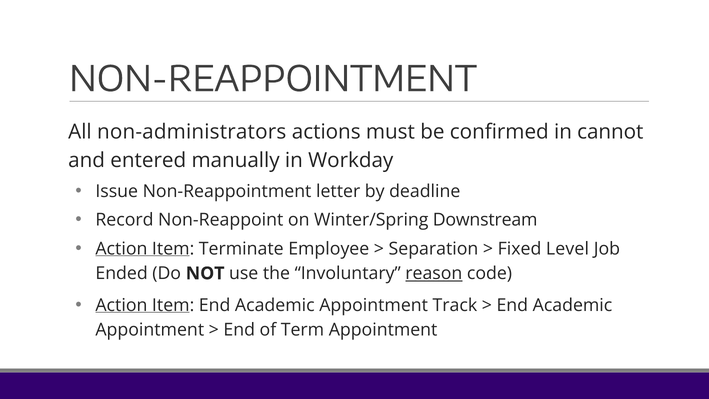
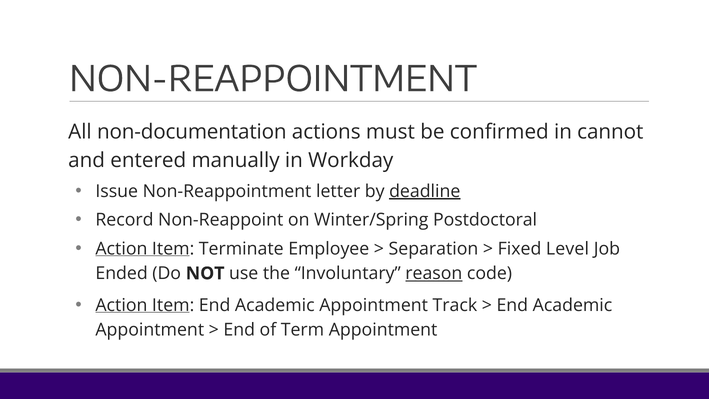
non-administrators: non-administrators -> non-documentation
deadline underline: none -> present
Downstream: Downstream -> Postdoctoral
